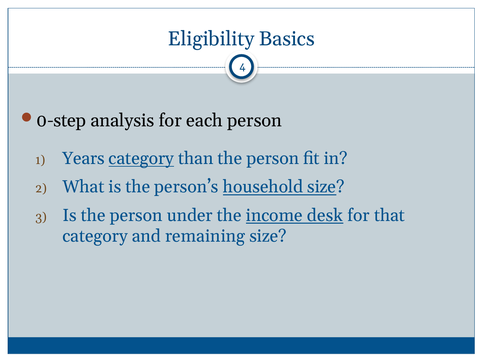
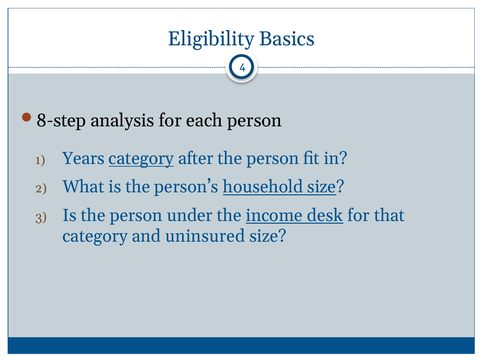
0-step: 0-step -> 8-step
than: than -> after
remaining: remaining -> uninsured
